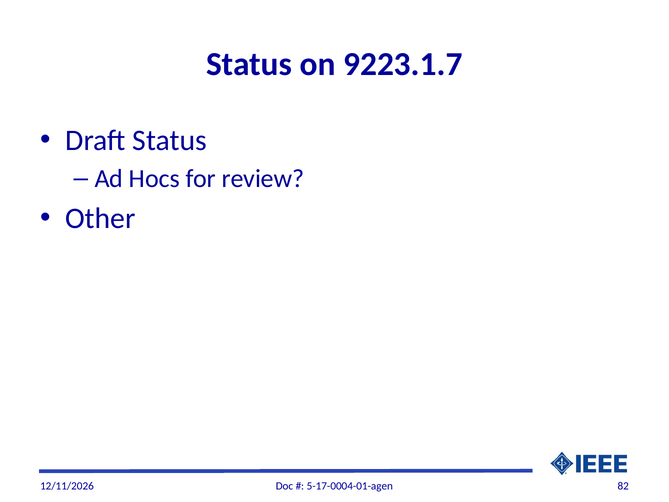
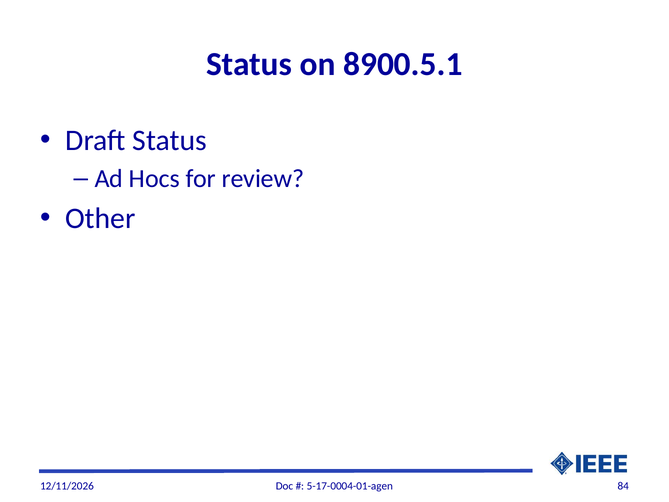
9223.1.7: 9223.1.7 -> 8900.5.1
82: 82 -> 84
